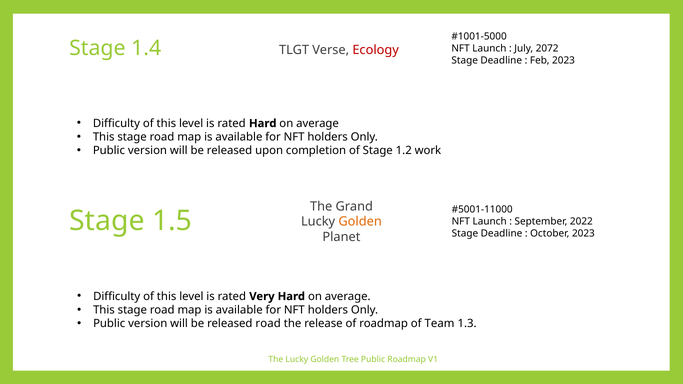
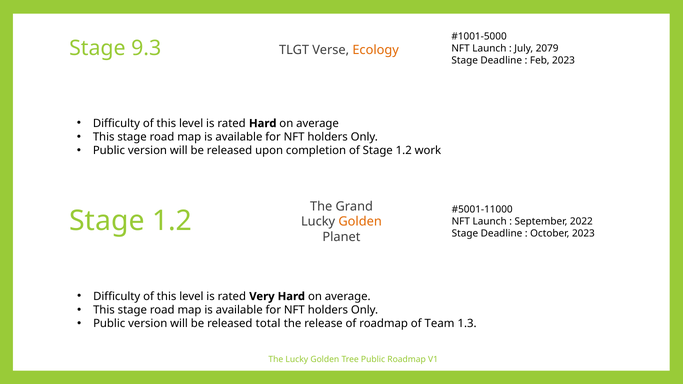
1.4: 1.4 -> 9.3
2072: 2072 -> 2079
Ecology colour: red -> orange
1.5 at (172, 221): 1.5 -> 1.2
released road: road -> total
